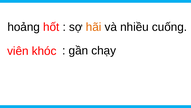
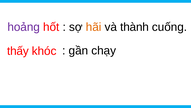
hoảng colour: black -> purple
nhiều: nhiều -> thành
viên: viên -> thấy
